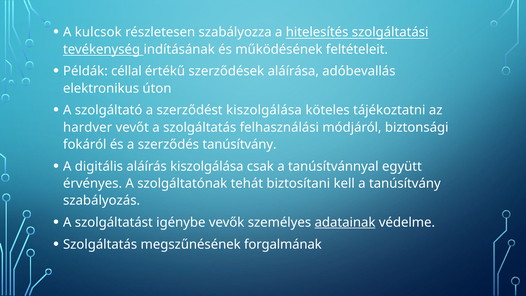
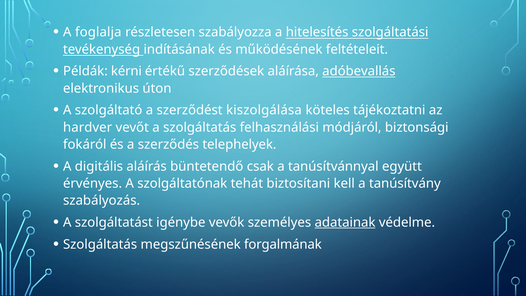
kulcsok: kulcsok -> foglalja
céllal: céllal -> kérni
adóbevallás underline: none -> present
szerződés tanúsítvány: tanúsítvány -> telephelyek
aláírás kiszolgálása: kiszolgálása -> büntetendő
